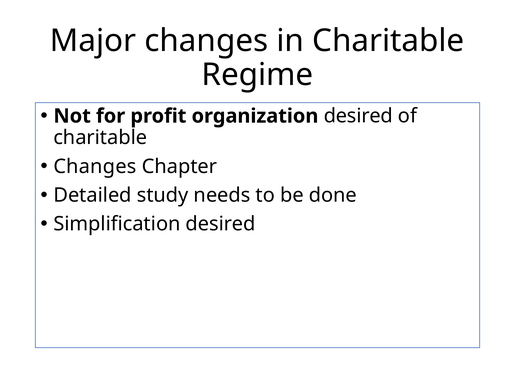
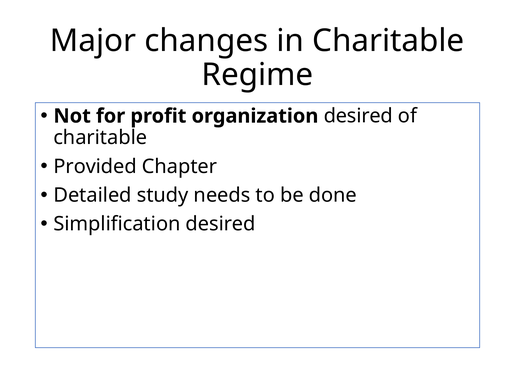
Changes at (95, 167): Changes -> Provided
